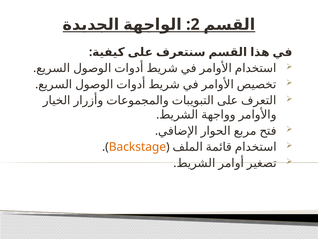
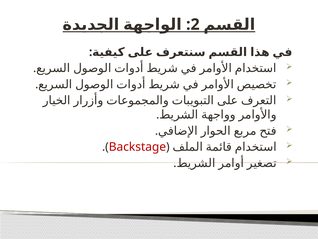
Backstage colour: orange -> red
